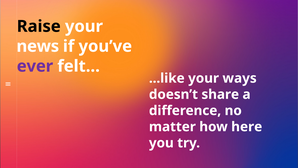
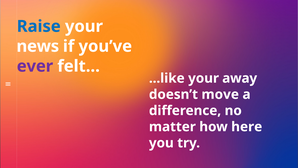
Raise colour: black -> blue
ways: ways -> away
share: share -> move
